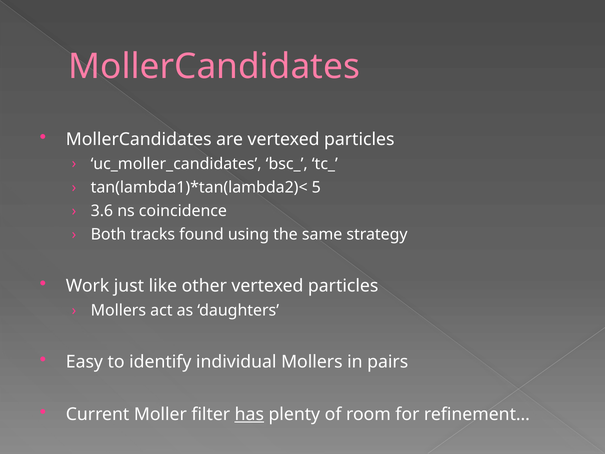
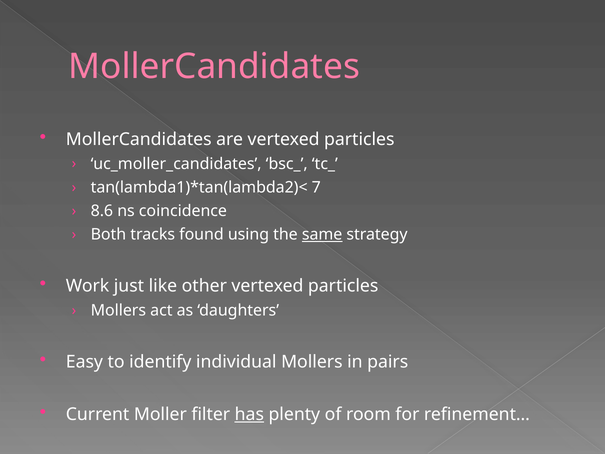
5: 5 -> 7
3.6: 3.6 -> 8.6
same underline: none -> present
